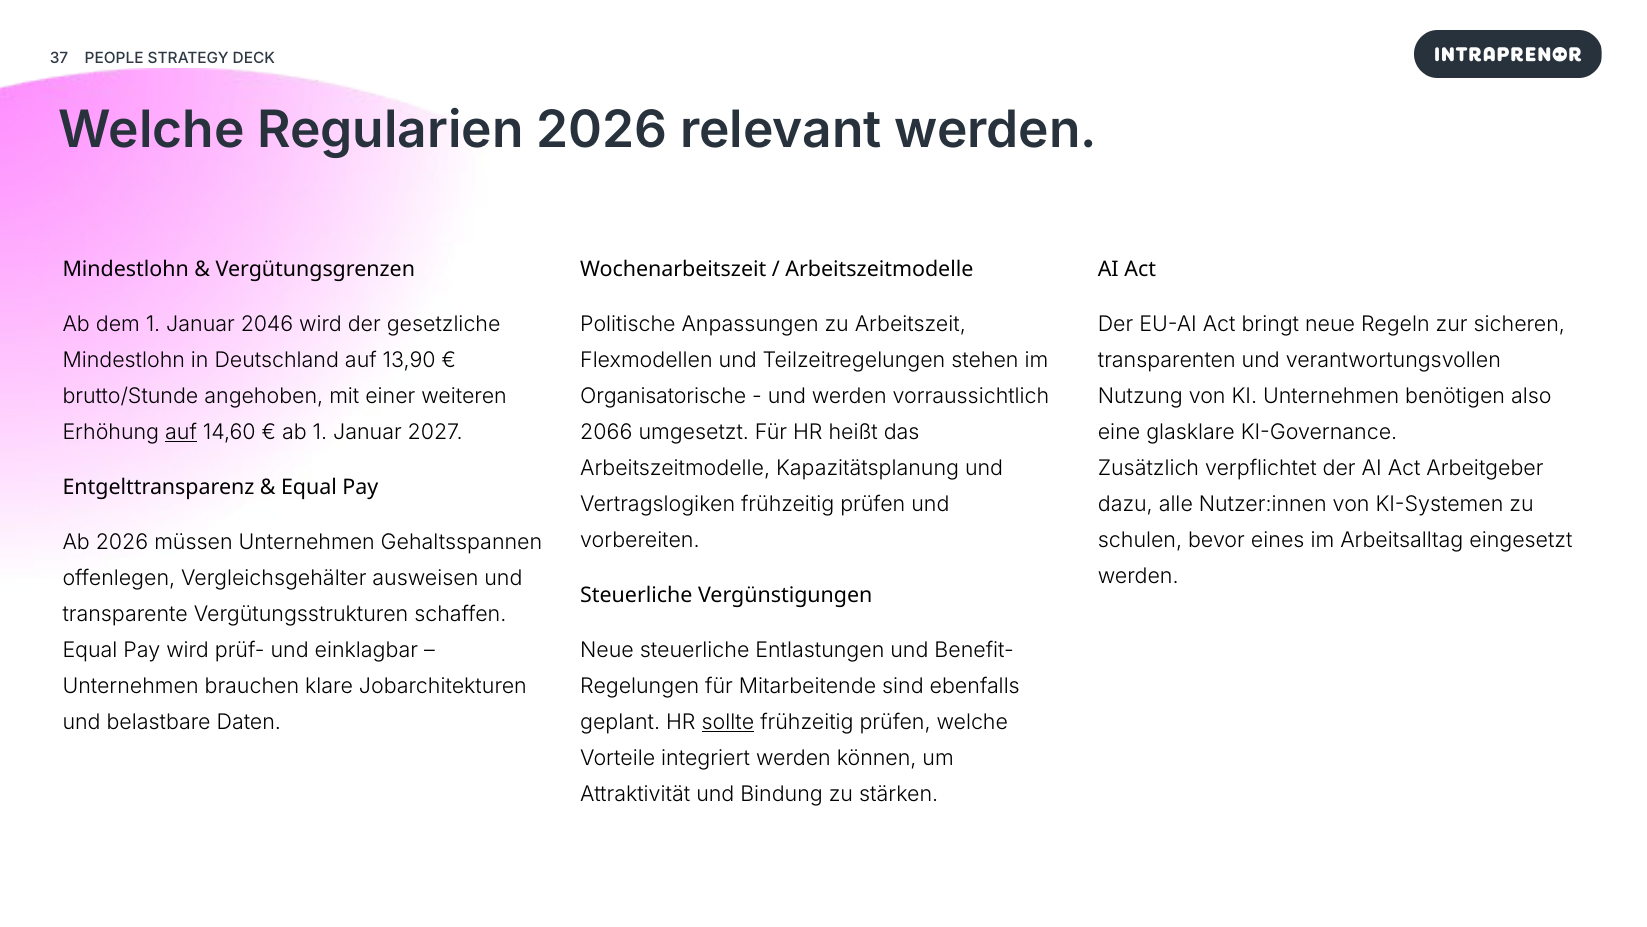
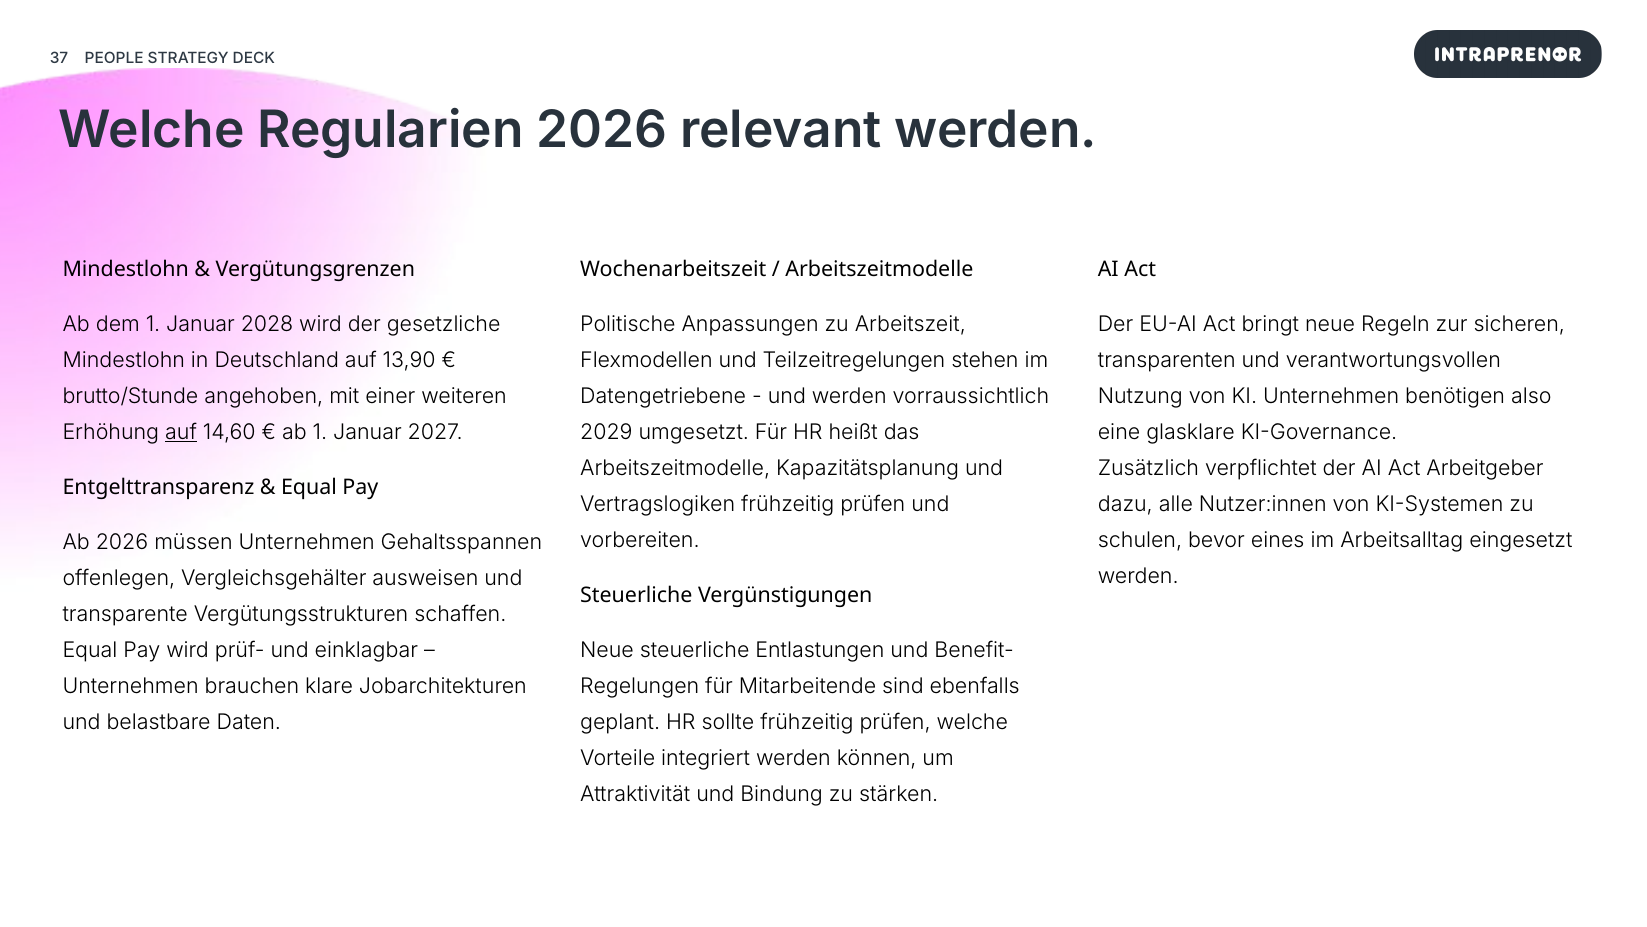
2046: 2046 -> 2028
Organisatorische: Organisatorische -> Datengetriebene
2066: 2066 -> 2029
sollte underline: present -> none
